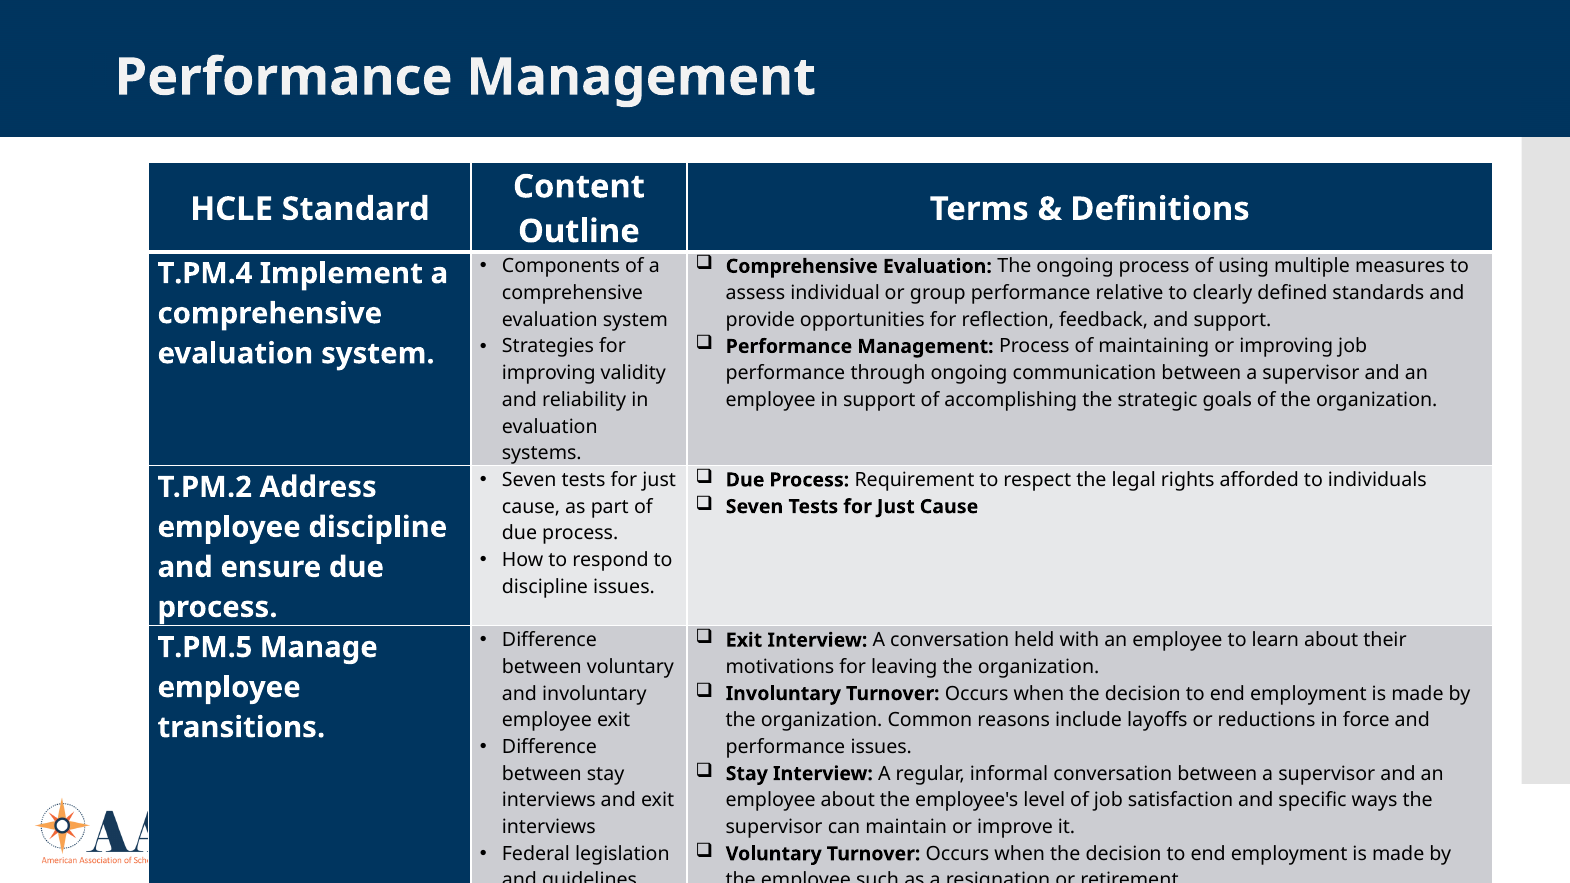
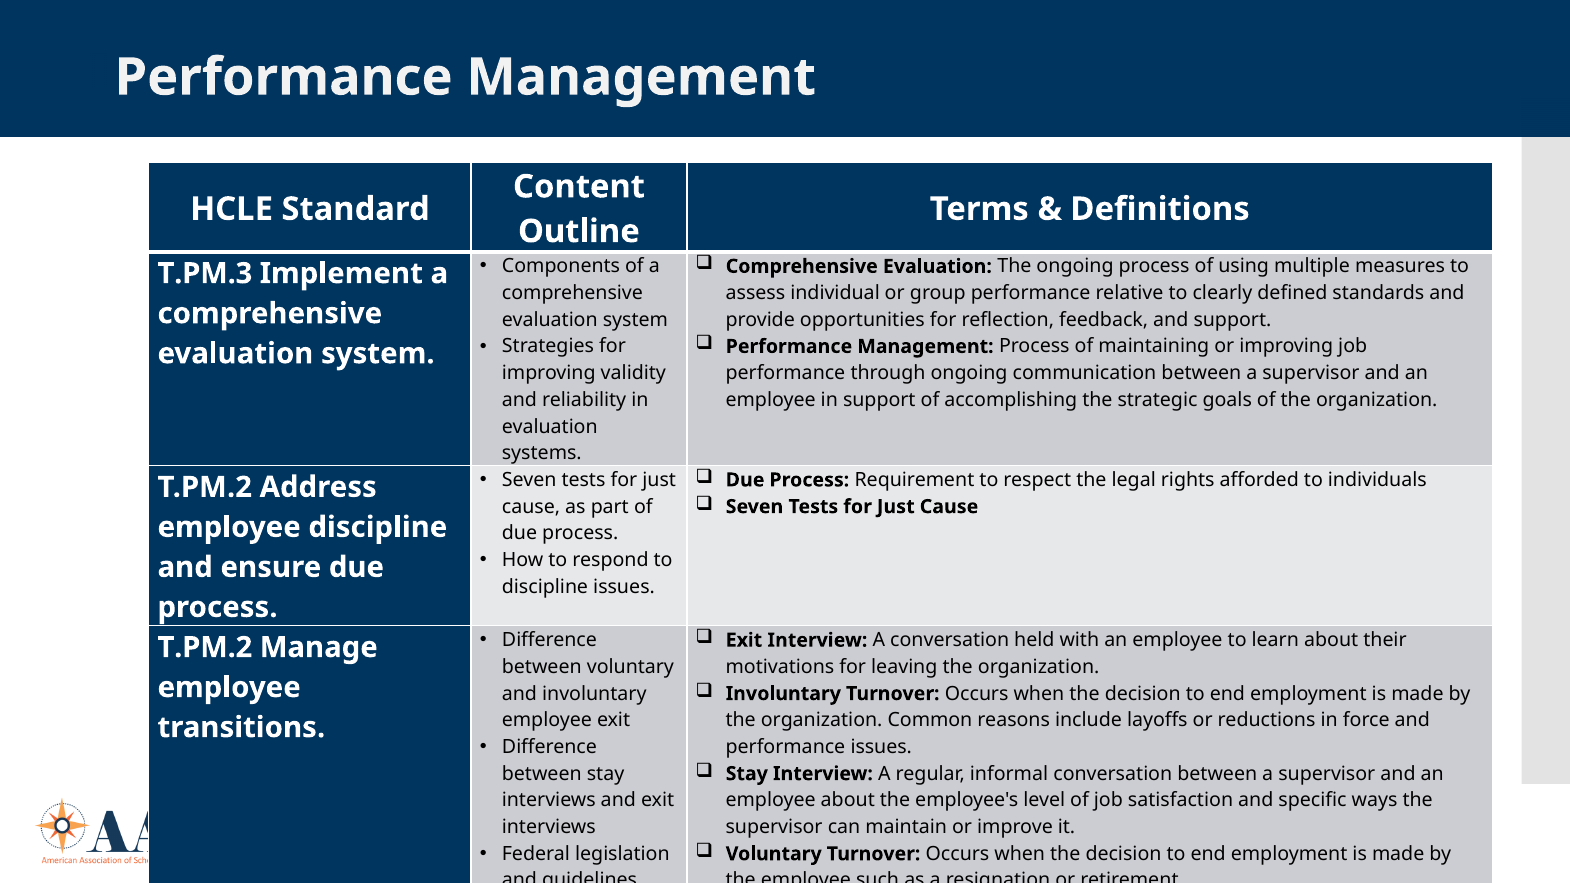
T.PM.4: T.PM.4 -> T.PM.3
T.PM.5 at (205, 647): T.PM.5 -> T.PM.2
